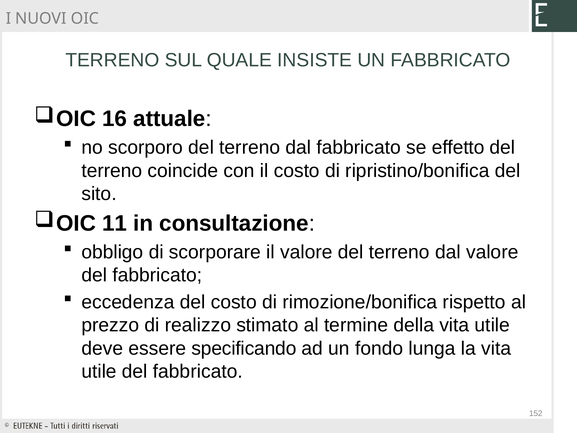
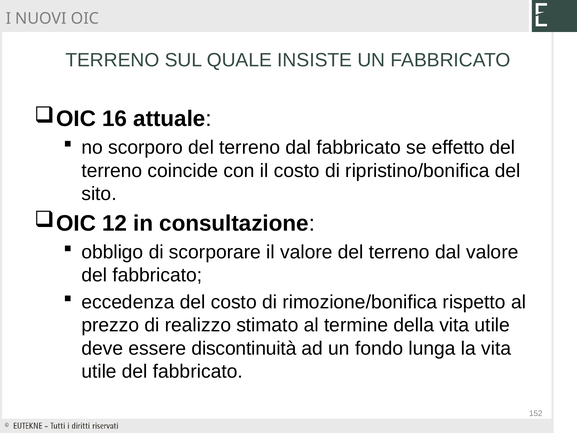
11: 11 -> 12
specificando: specificando -> discontinuità
